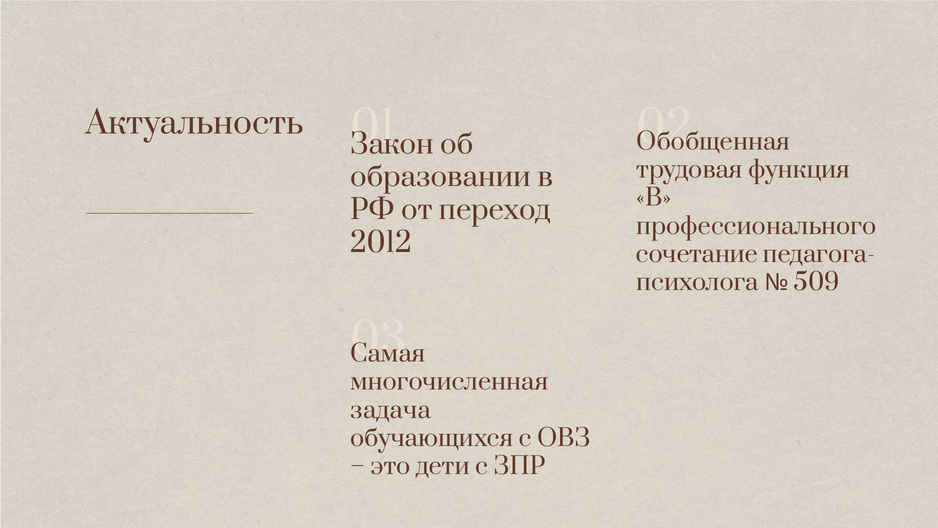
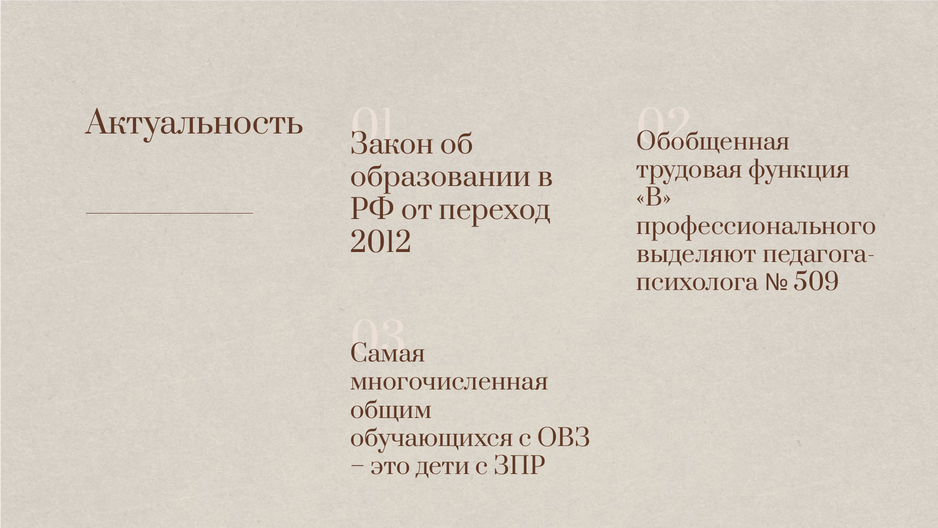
сочетание: сочетание -> выделяют
задача: задача -> общим
